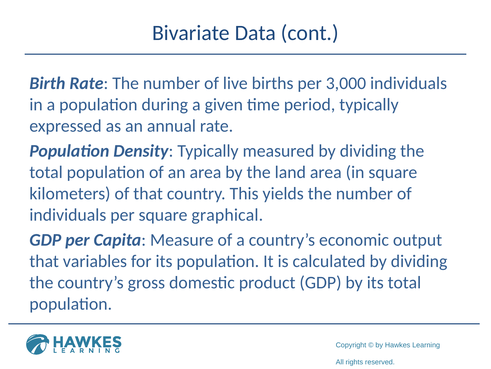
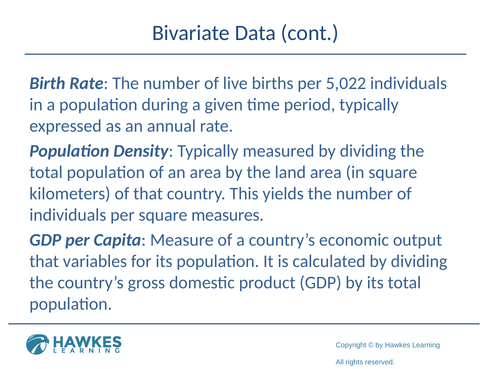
3,000: 3,000 -> 5,022
graphical: graphical -> measures
